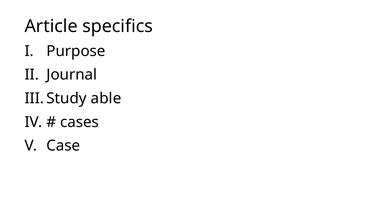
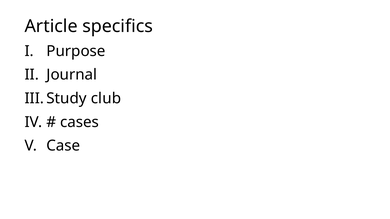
able: able -> club
